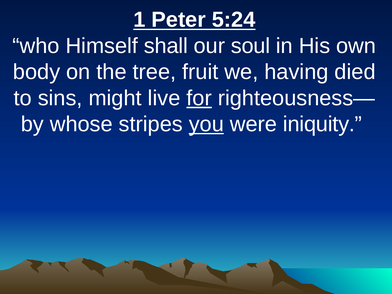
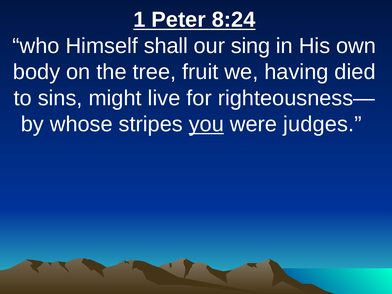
5:24: 5:24 -> 8:24
soul: soul -> sing
for underline: present -> none
iniquity: iniquity -> judges
